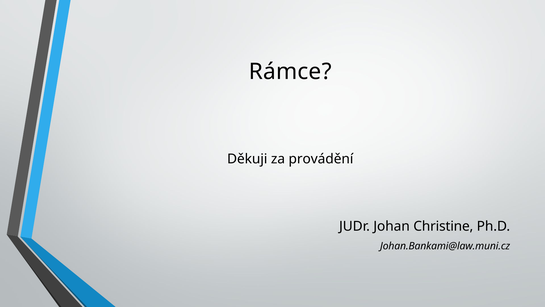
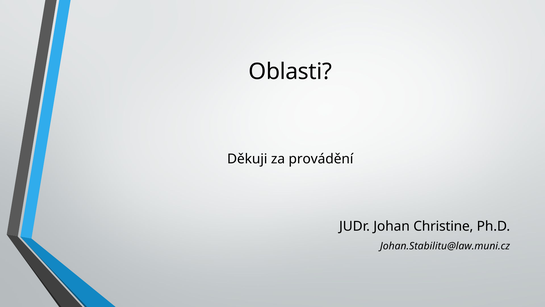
Rámce: Rámce -> Oblasti
Johan.Bankami@law.muni.cz: Johan.Bankami@law.muni.cz -> Johan.Stabilitu@law.muni.cz
